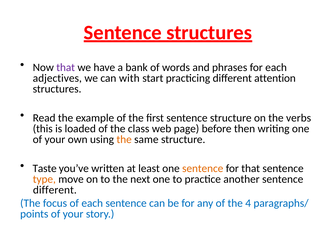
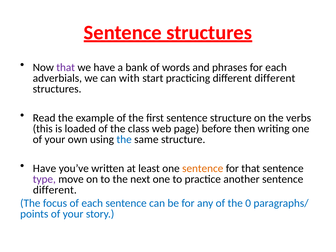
adjectives: adjectives -> adverbials
different attention: attention -> different
the at (124, 140) colour: orange -> blue
Taste at (45, 168): Taste -> Have
type colour: orange -> purple
4: 4 -> 0
